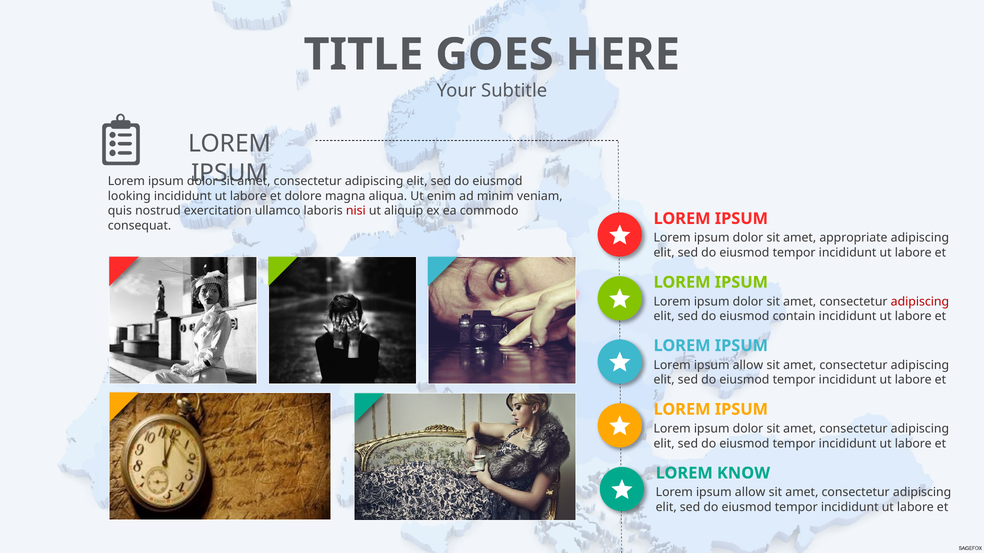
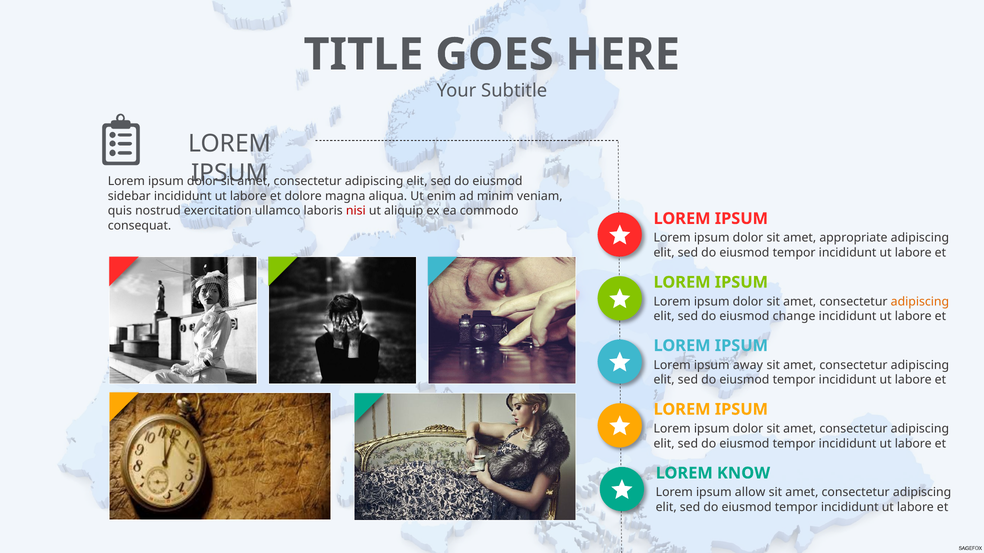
looking: looking -> sidebar
adipiscing at (920, 302) colour: red -> orange
contain: contain -> change
allow at (748, 365): allow -> away
